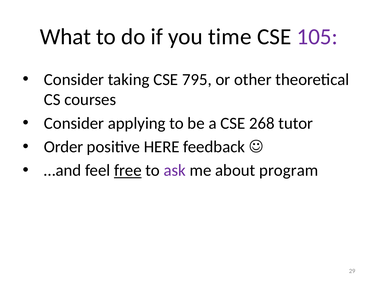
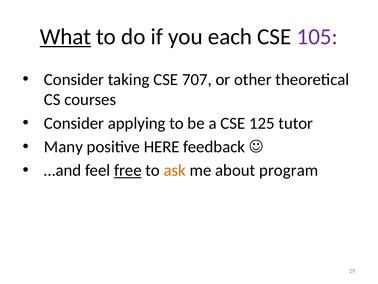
What underline: none -> present
time: time -> each
795: 795 -> 707
268: 268 -> 125
Order: Order -> Many
ask colour: purple -> orange
